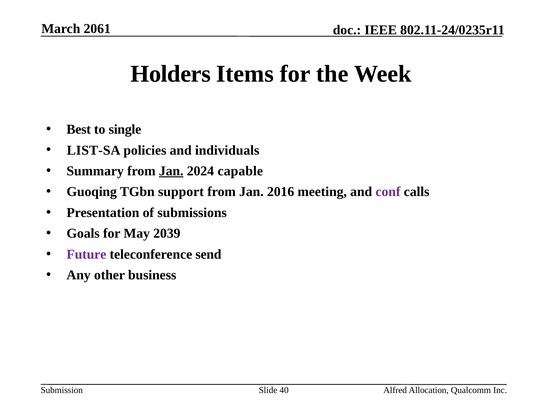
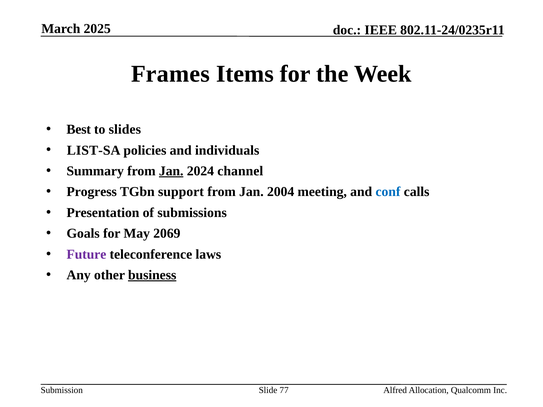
2061: 2061 -> 2025
Holders: Holders -> Frames
single: single -> slides
capable: capable -> channel
Guoqing: Guoqing -> Progress
2016: 2016 -> 2004
conf colour: purple -> blue
2039: 2039 -> 2069
send: send -> laws
business underline: none -> present
40: 40 -> 77
